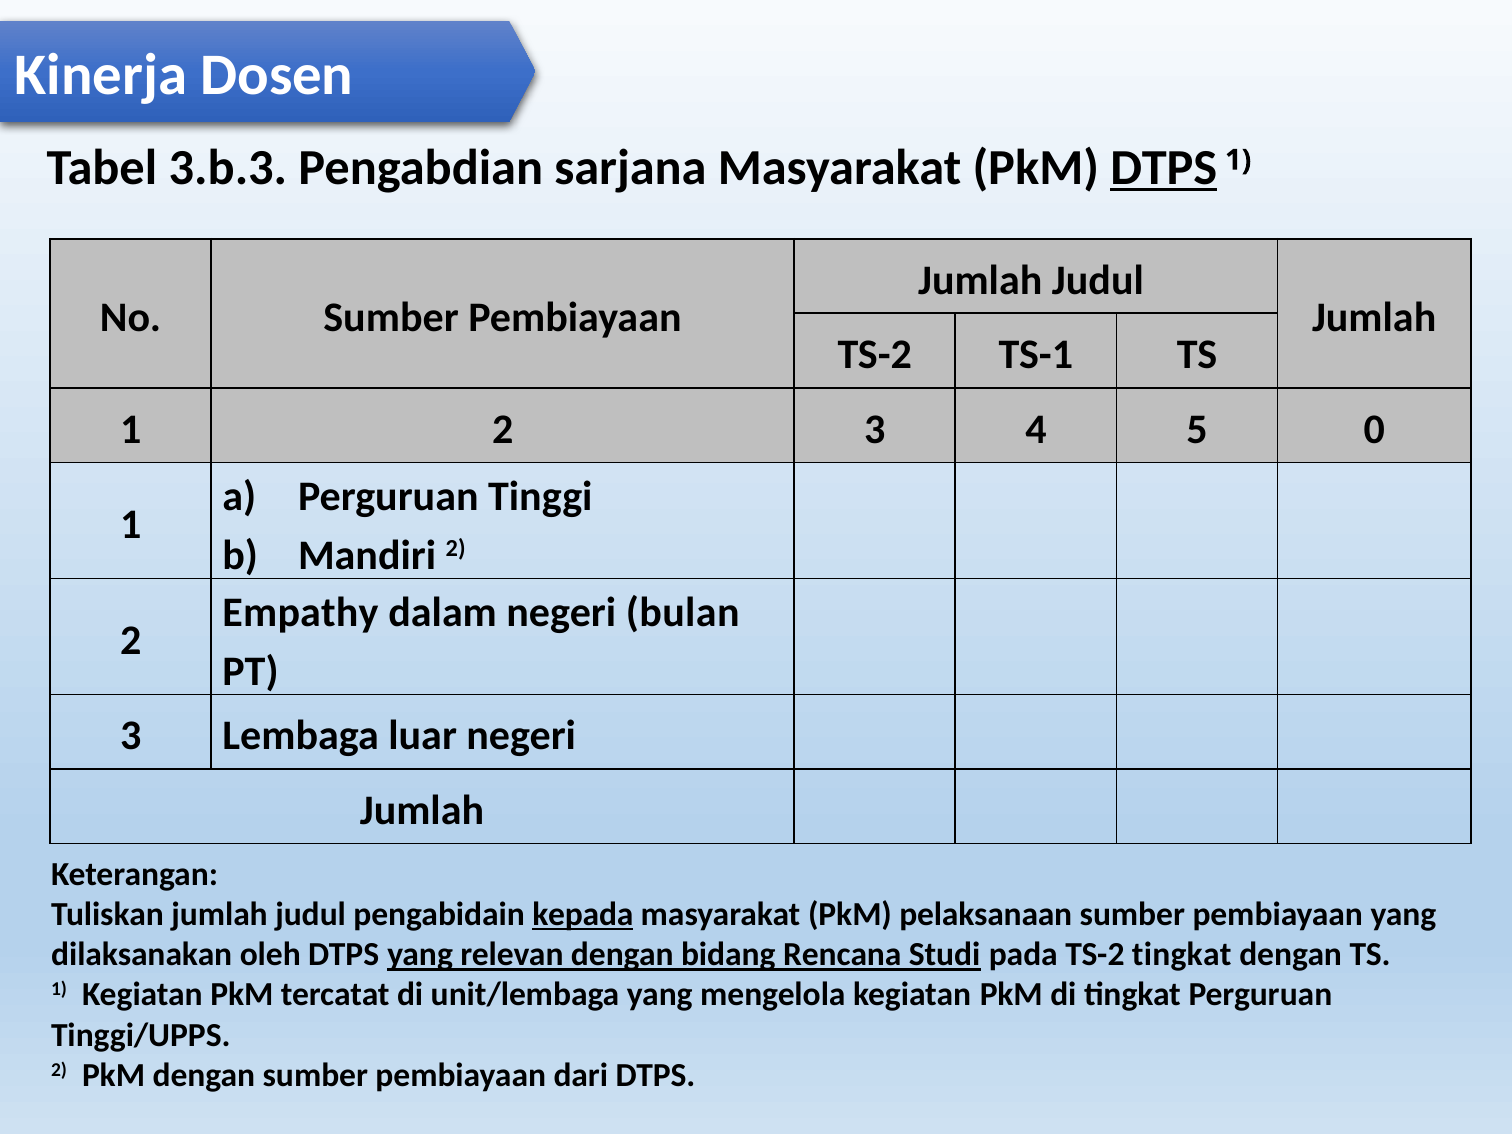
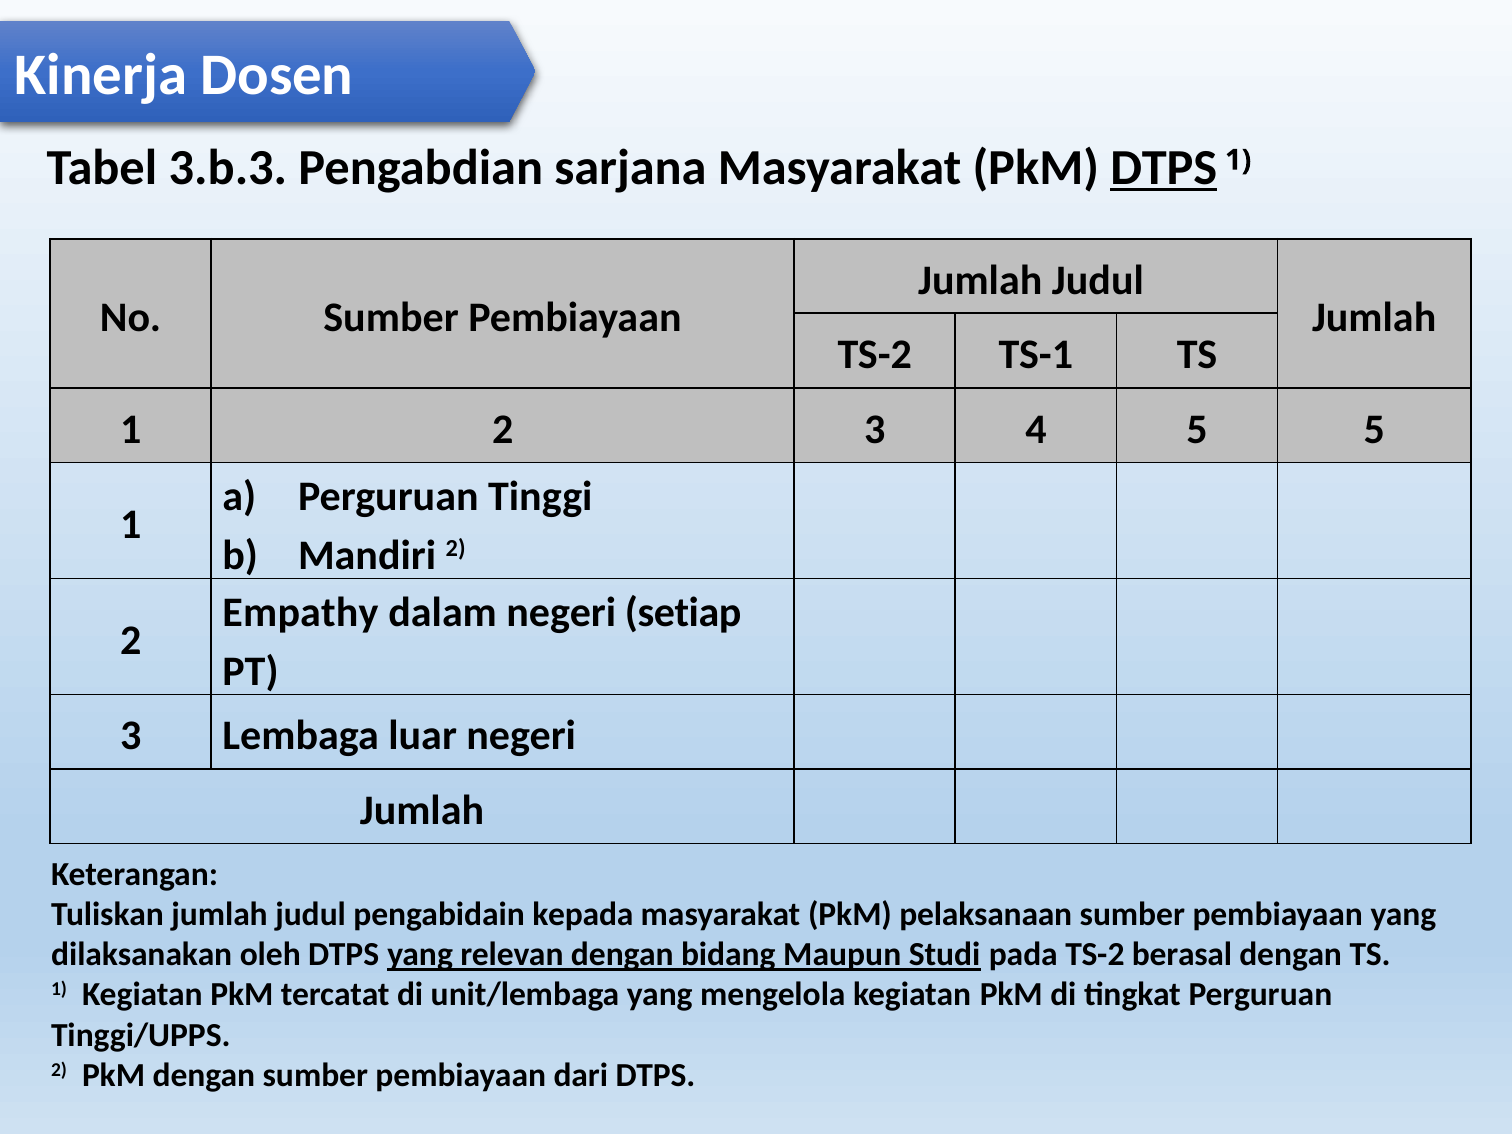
5 0: 0 -> 5
bulan: bulan -> setiap
kepada underline: present -> none
Rencana: Rencana -> Maupun
TS-2 tingkat: tingkat -> berasal
